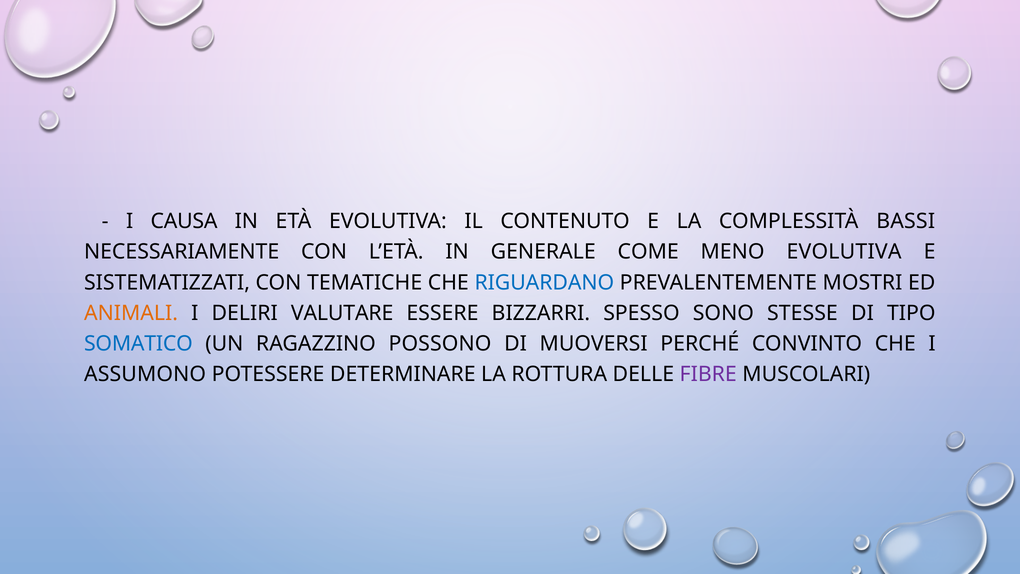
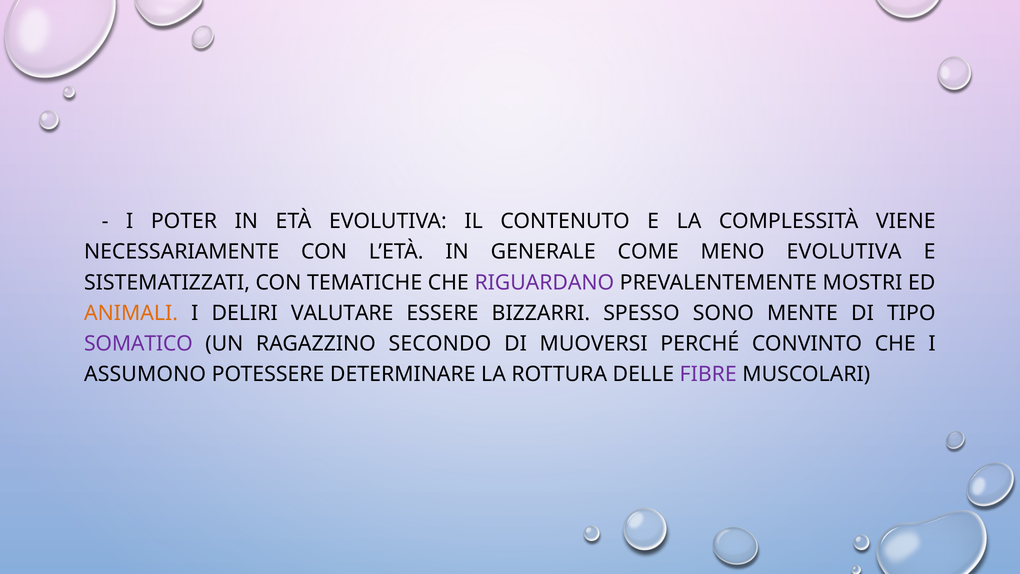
CAUSA: CAUSA -> POTER
BASSI: BASSI -> VIENE
RIGUARDANO colour: blue -> purple
STESSE: STESSE -> MENTE
SOMATICO colour: blue -> purple
POSSONO: POSSONO -> SECONDO
